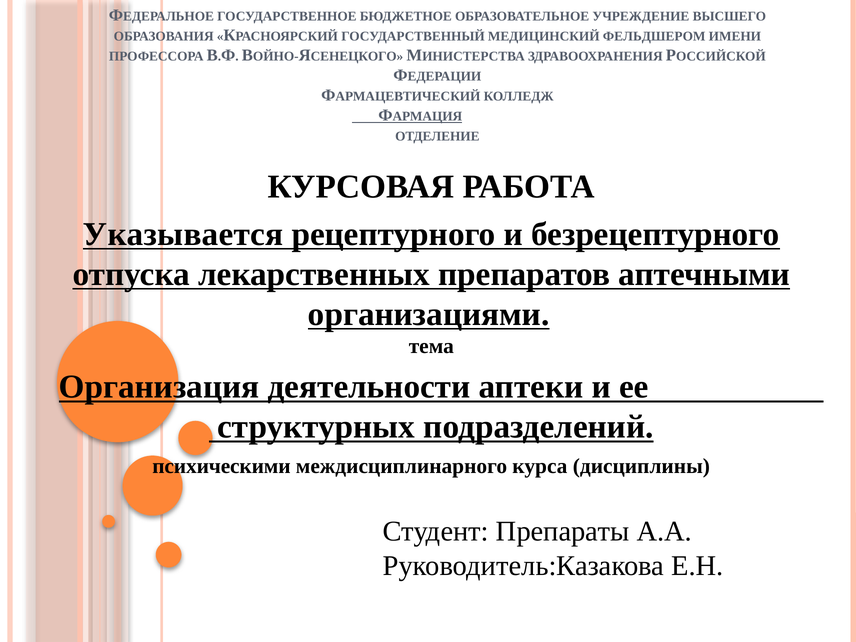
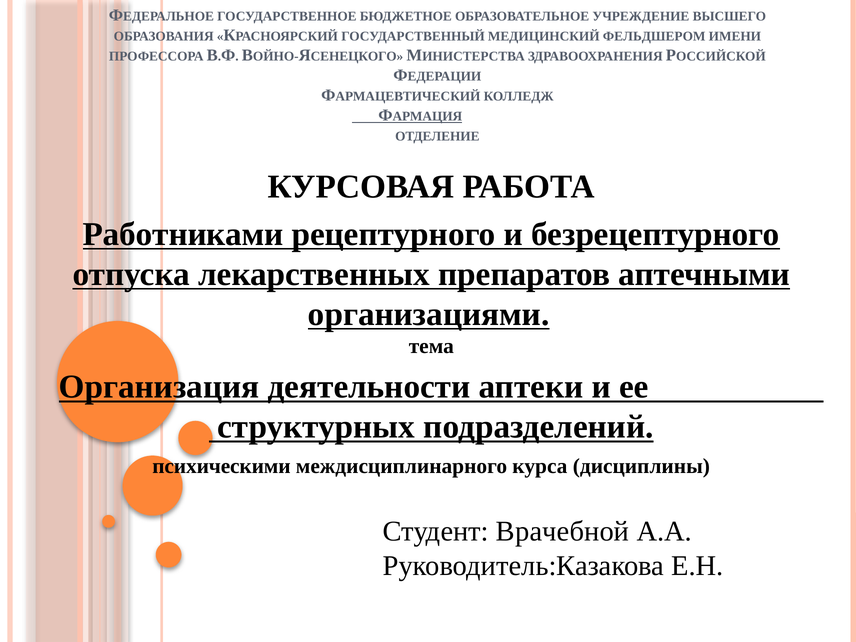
Указывается: Указывается -> Работниками
Препараты: Препараты -> Врачебной
